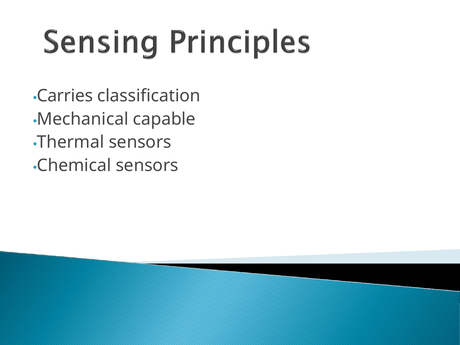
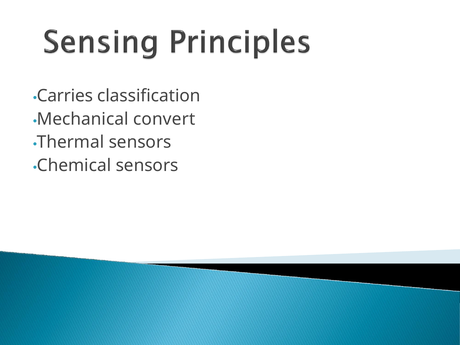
capable: capable -> convert
